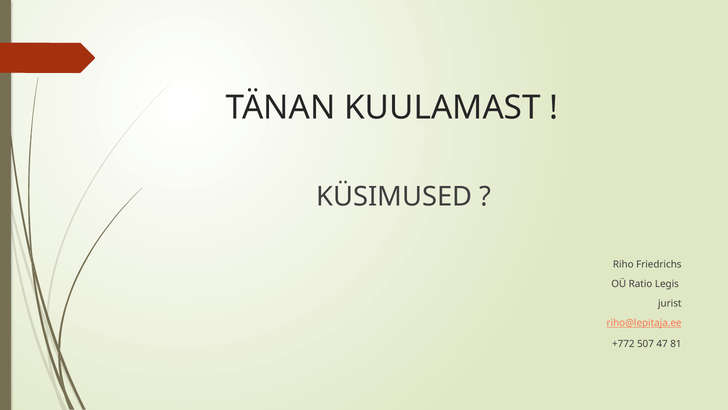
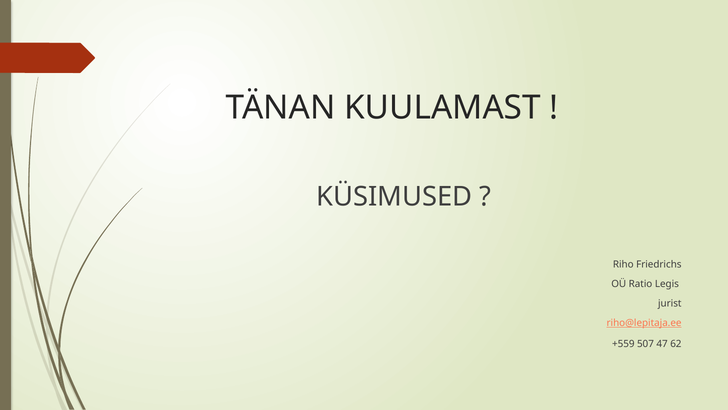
+772: +772 -> +559
81: 81 -> 62
